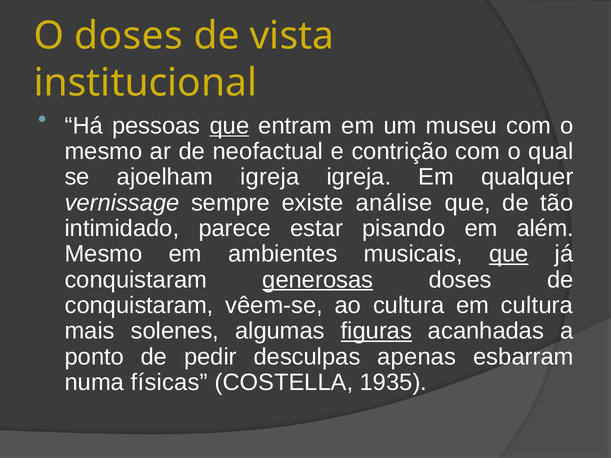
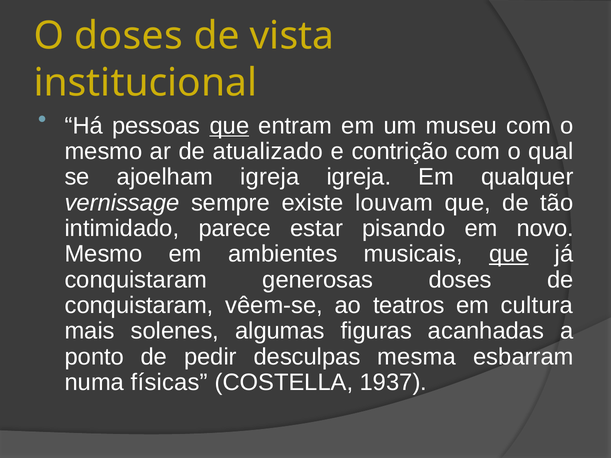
neofactual: neofactual -> atualizado
análise: análise -> louvam
além: além -> novo
generosas underline: present -> none
ao cultura: cultura -> teatros
figuras underline: present -> none
apenas: apenas -> mesma
1935: 1935 -> 1937
